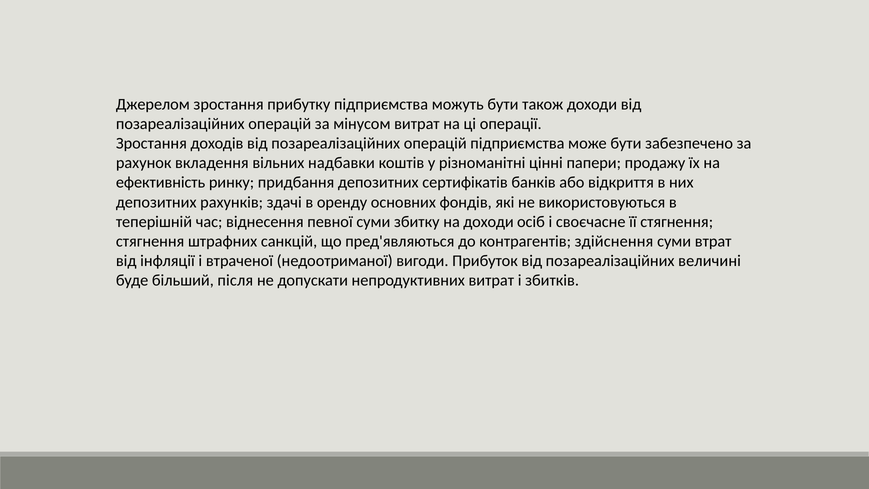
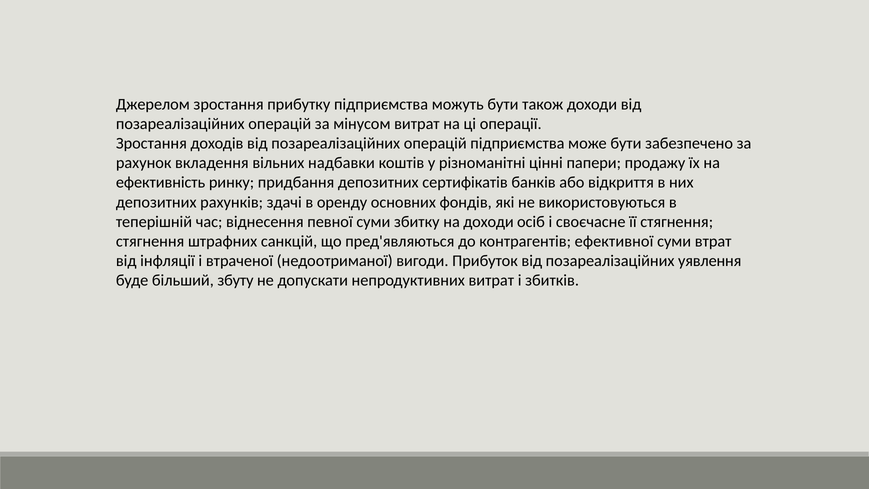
здійснення: здійснення -> ефективної
величині: величині -> уявлення
після: після -> збуту
